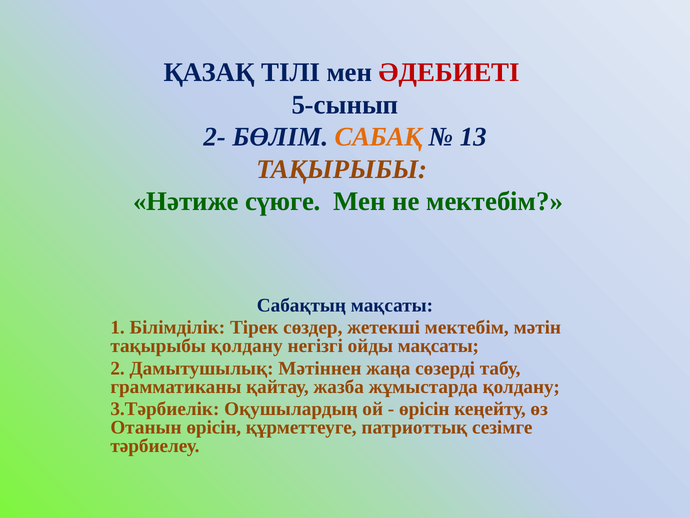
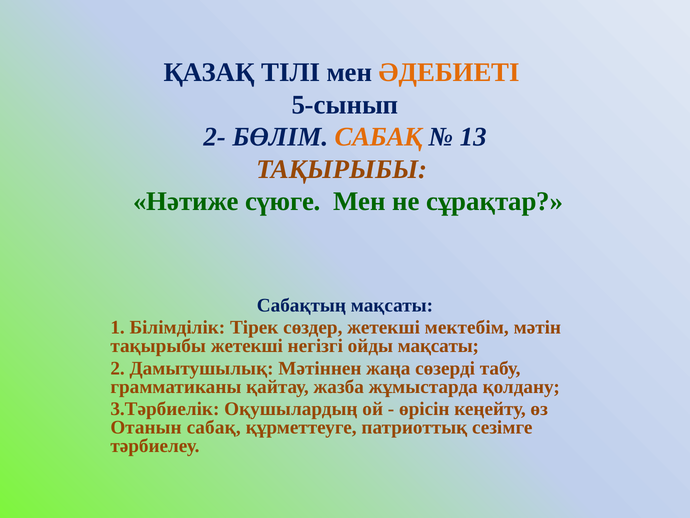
ӘДЕБИЕТІ colour: red -> orange
не мектебім: мектебім -> сұрақтар
тақырыбы қолдану: қолдану -> жетекші
Отанын өрісін: өрісін -> сабақ
